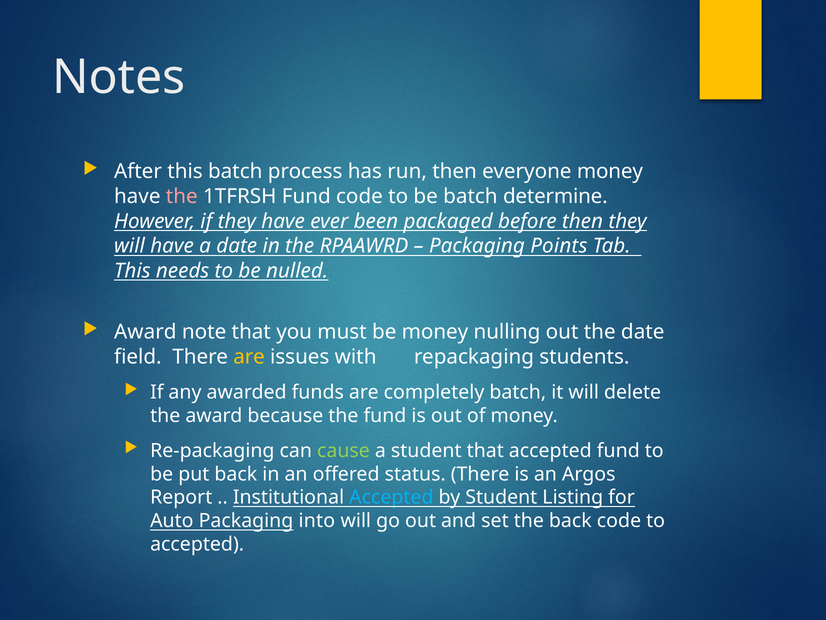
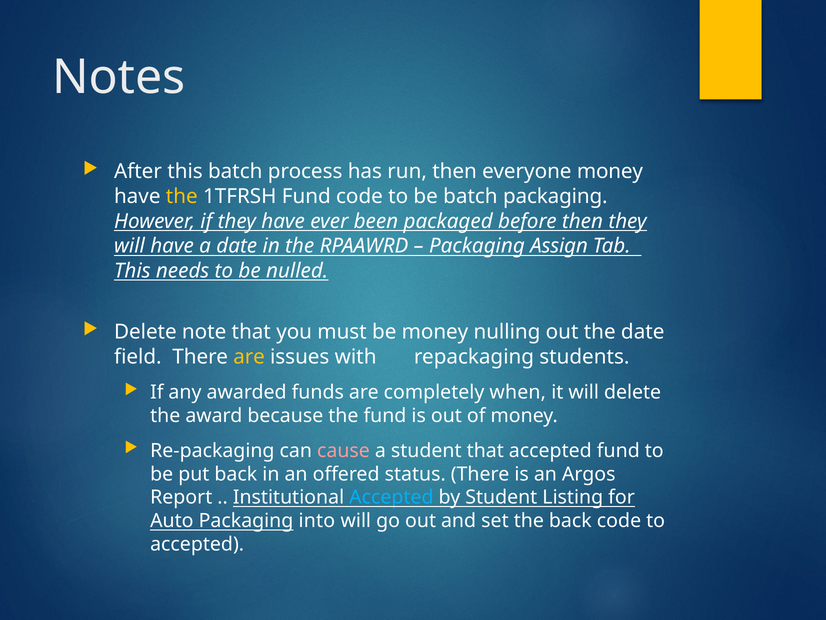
the at (182, 196) colour: pink -> yellow
batch determine: determine -> packaging
Points: Points -> Assign
Award at (145, 332): Award -> Delete
completely batch: batch -> when
cause colour: light green -> pink
